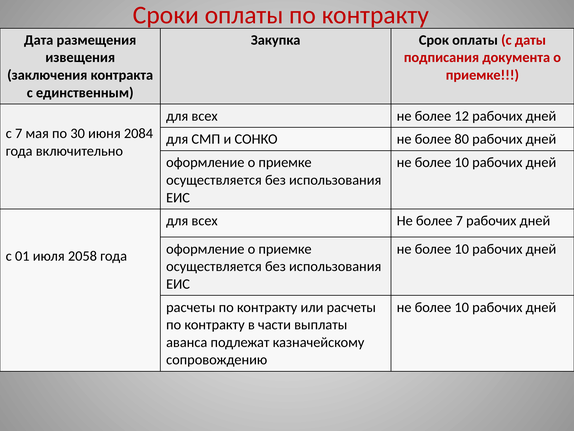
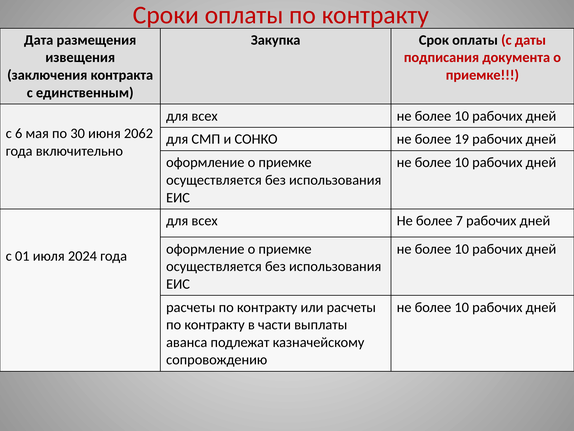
всех не более 12: 12 -> 10
с 7: 7 -> 6
2084: 2084 -> 2062
80: 80 -> 19
2058: 2058 -> 2024
